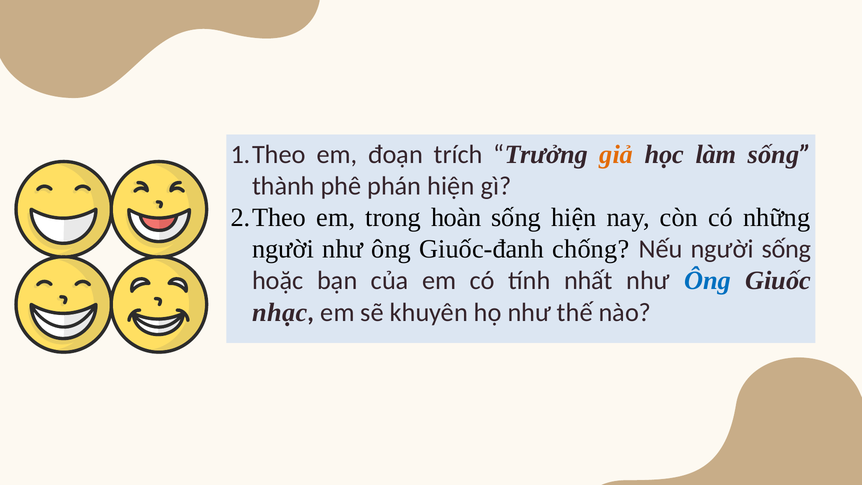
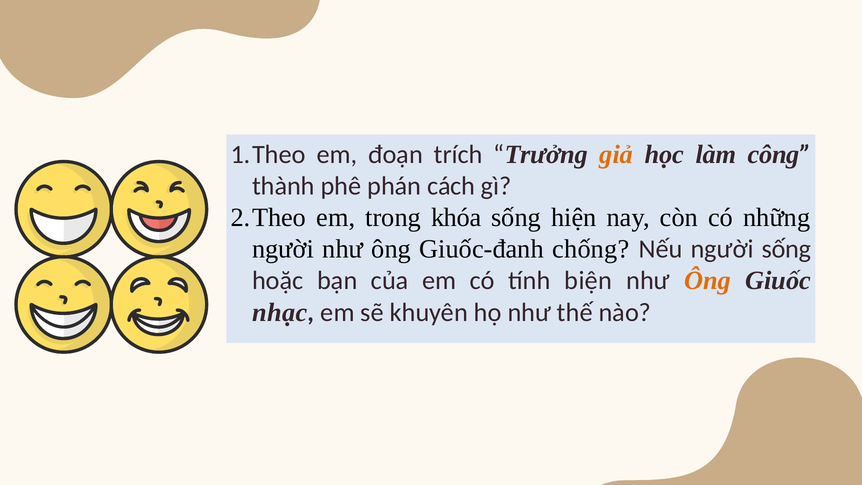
làm sống: sống -> công
phán hiện: hiện -> cách
hoàn: hoàn -> khóa
nhất: nhất -> biện
Ông at (707, 281) colour: blue -> orange
